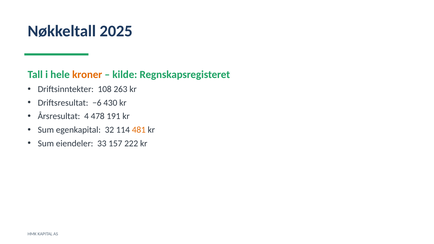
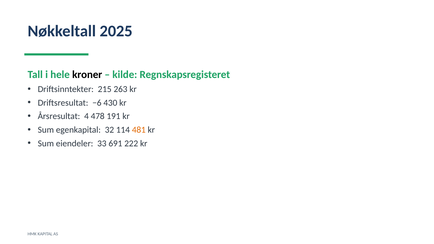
kroner colour: orange -> black
108: 108 -> 215
157: 157 -> 691
